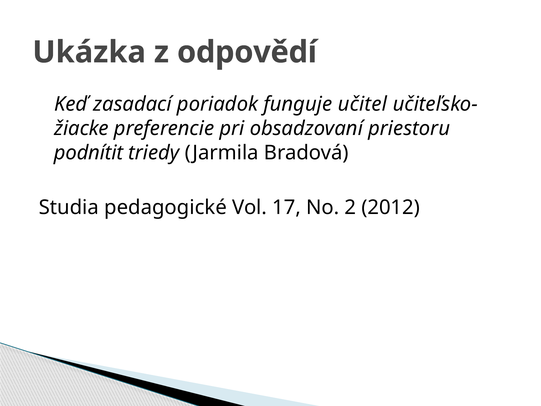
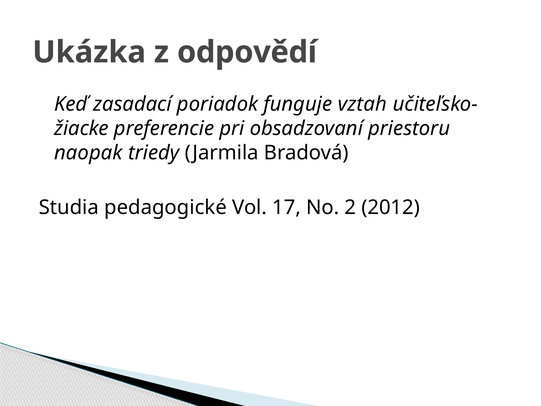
učitel: učitel -> vztah
podnítit: podnítit -> naopak
